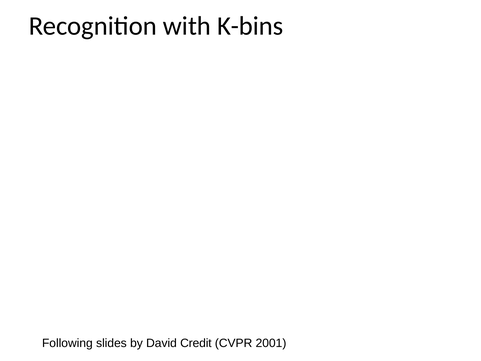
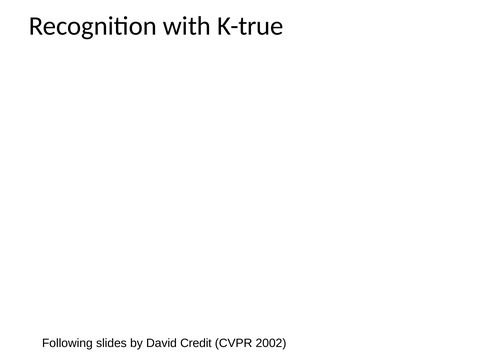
K-bins: K-bins -> K-true
2001: 2001 -> 2002
